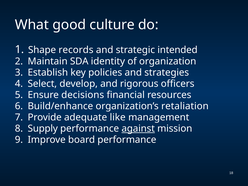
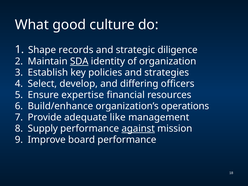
intended: intended -> diligence
SDA underline: none -> present
rigorous: rigorous -> differing
decisions: decisions -> expertise
retaliation: retaliation -> operations
